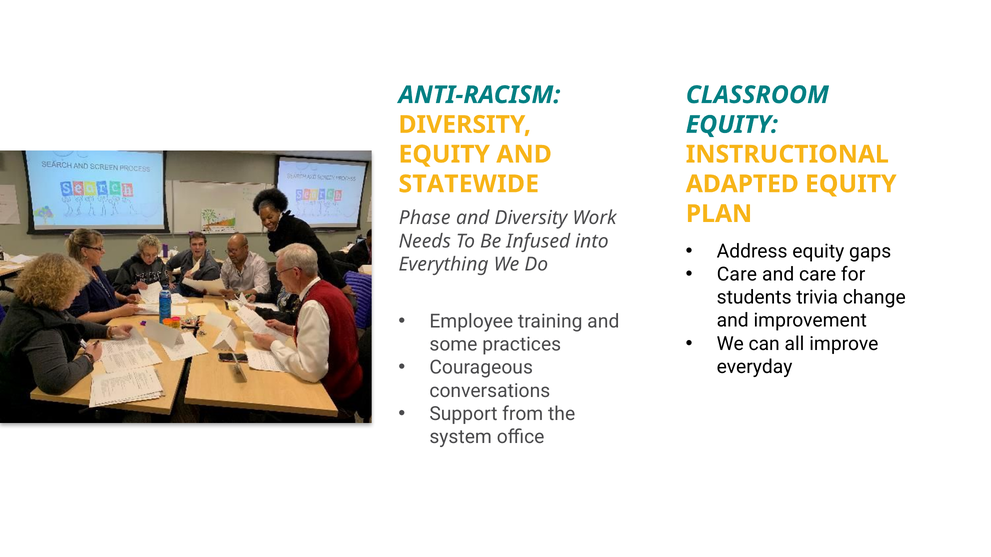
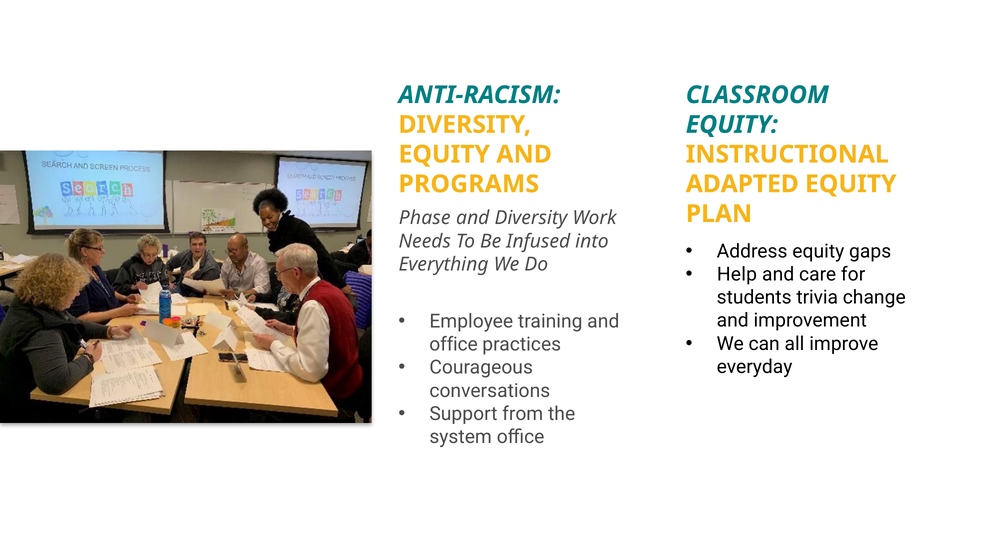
STATEWIDE: STATEWIDE -> PROGRAMS
Care at (737, 275): Care -> Help
some at (453, 345): some -> office
